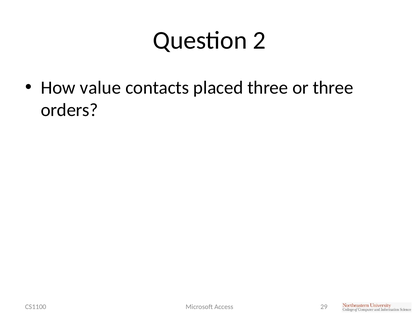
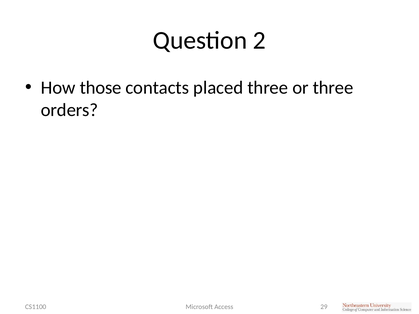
value: value -> those
